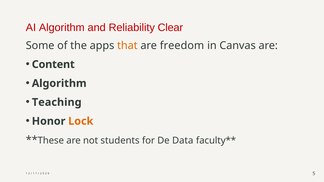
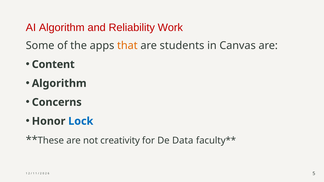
Clear: Clear -> Work
freedom: freedom -> students
Teaching: Teaching -> Concerns
Lock colour: orange -> blue
students: students -> creativity
